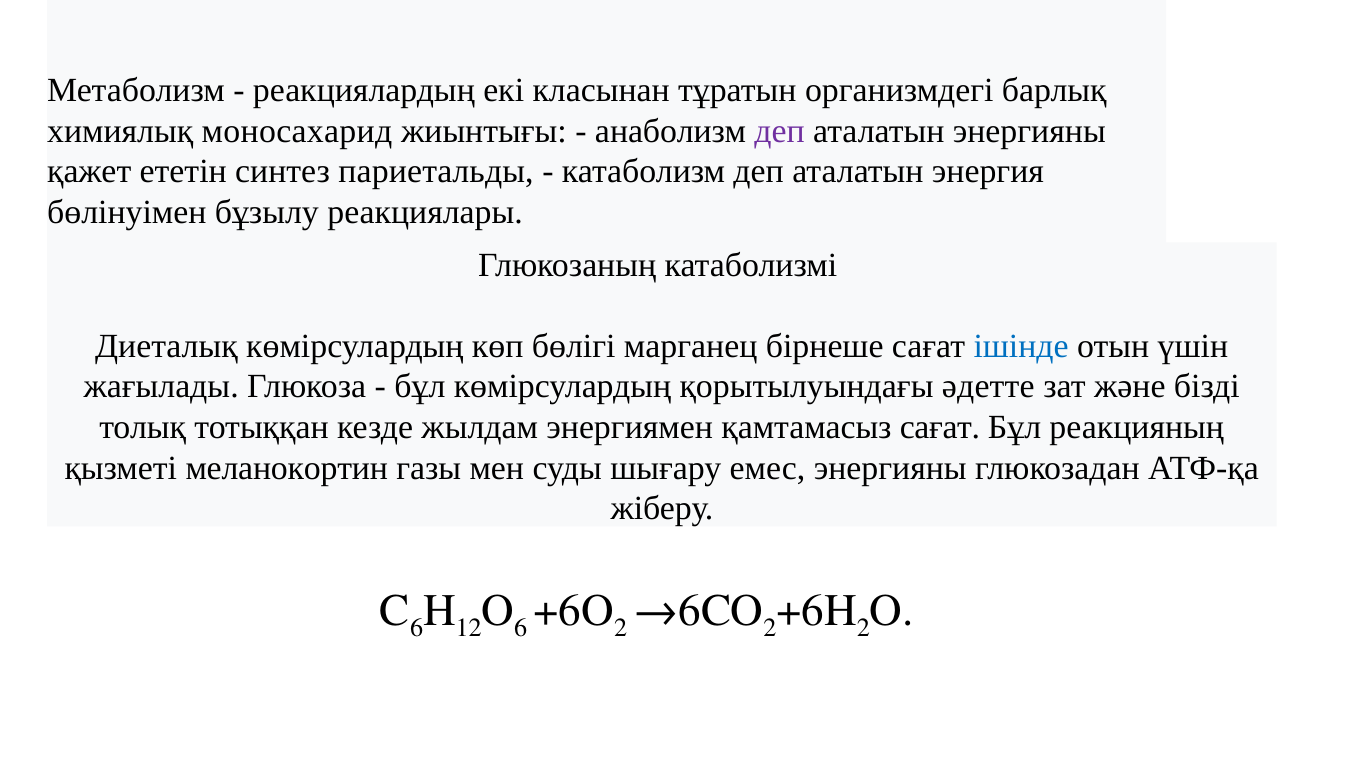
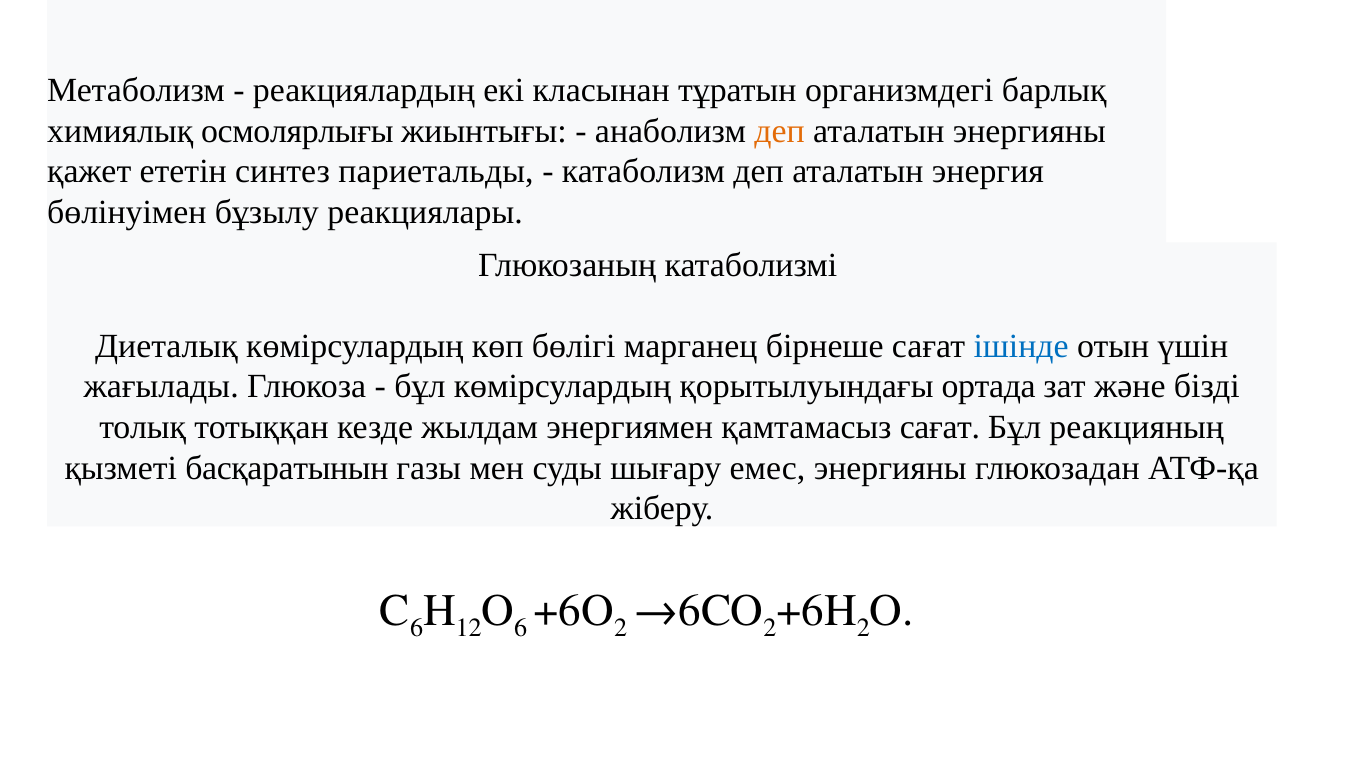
моносахарид: моносахарид -> осмолярлығы
деп at (780, 131) colour: purple -> orange
әдетте: әдетте -> ортада
меланокортин: меланокортин -> басқаратынын
